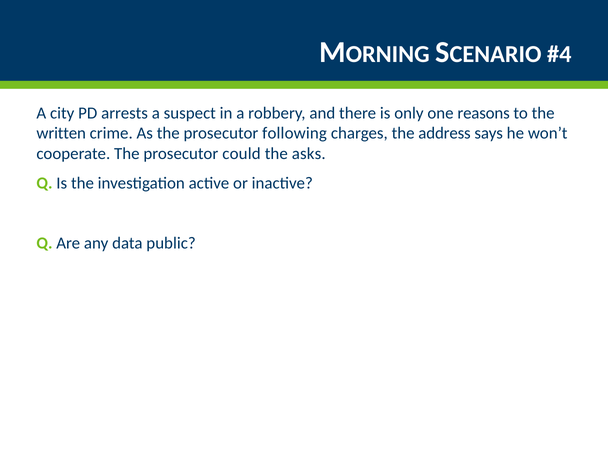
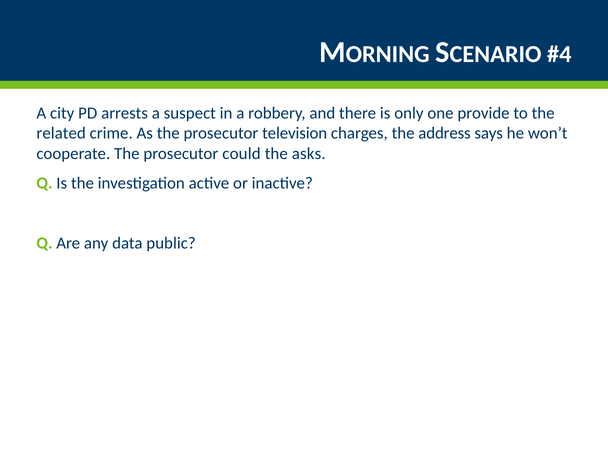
reasons: reasons -> provide
written: written -> related
following: following -> television
